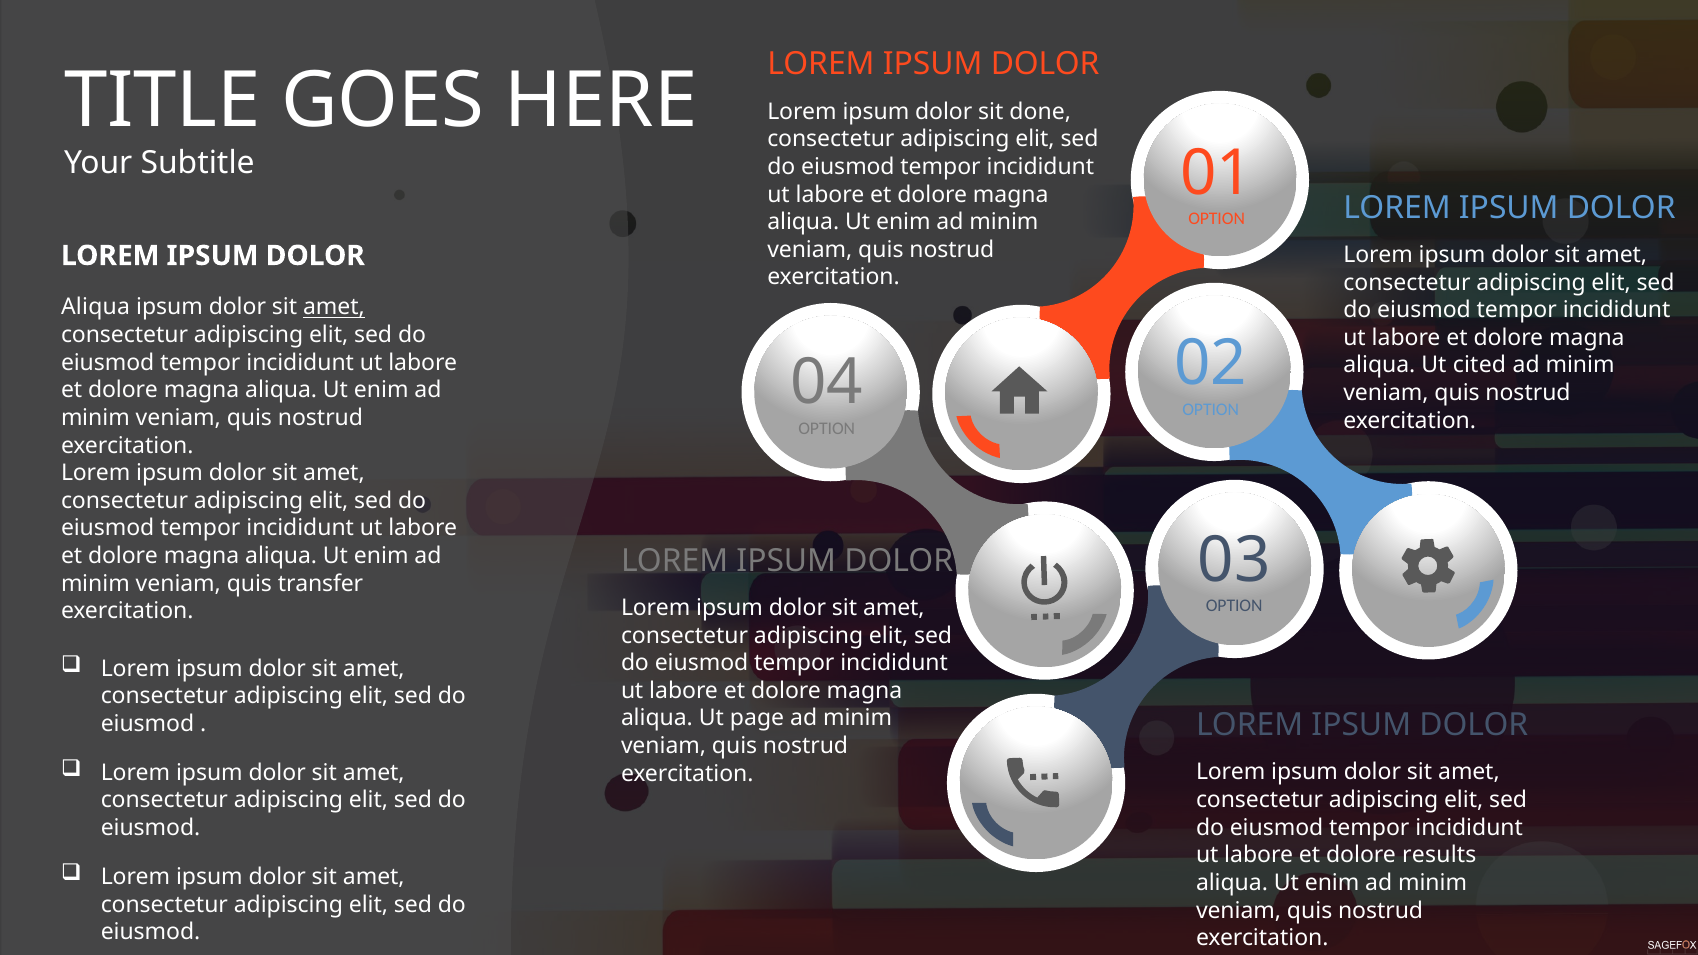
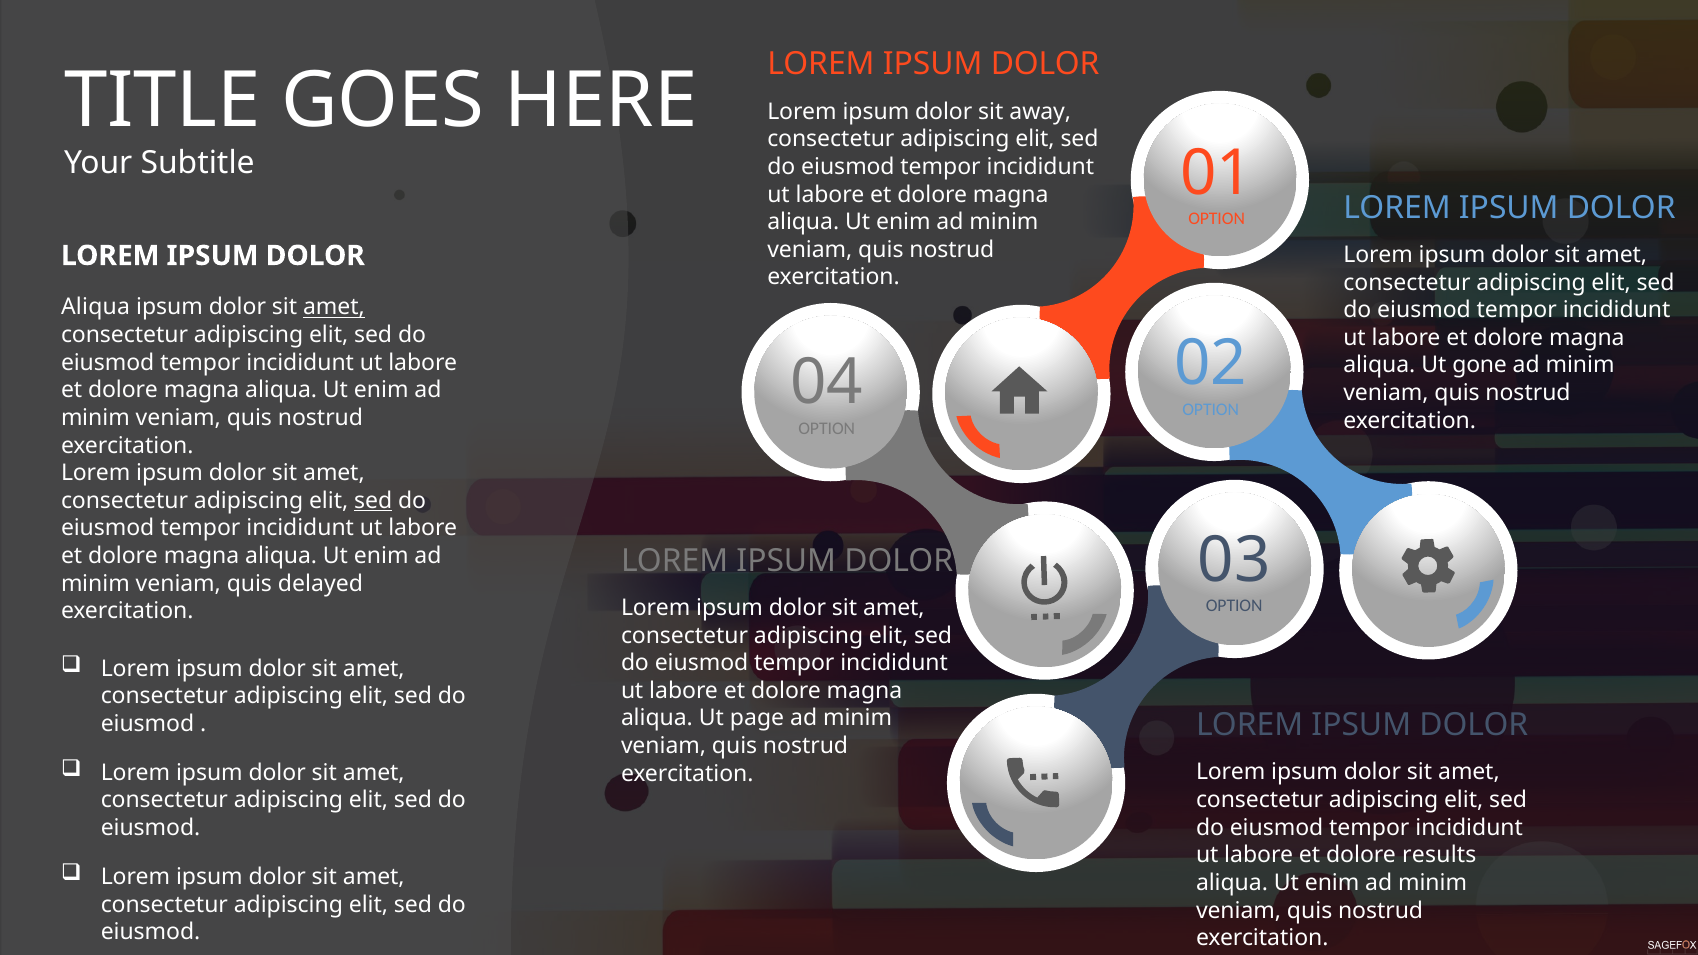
done: done -> away
cited: cited -> gone
sed at (373, 501) underline: none -> present
transfer: transfer -> delayed
